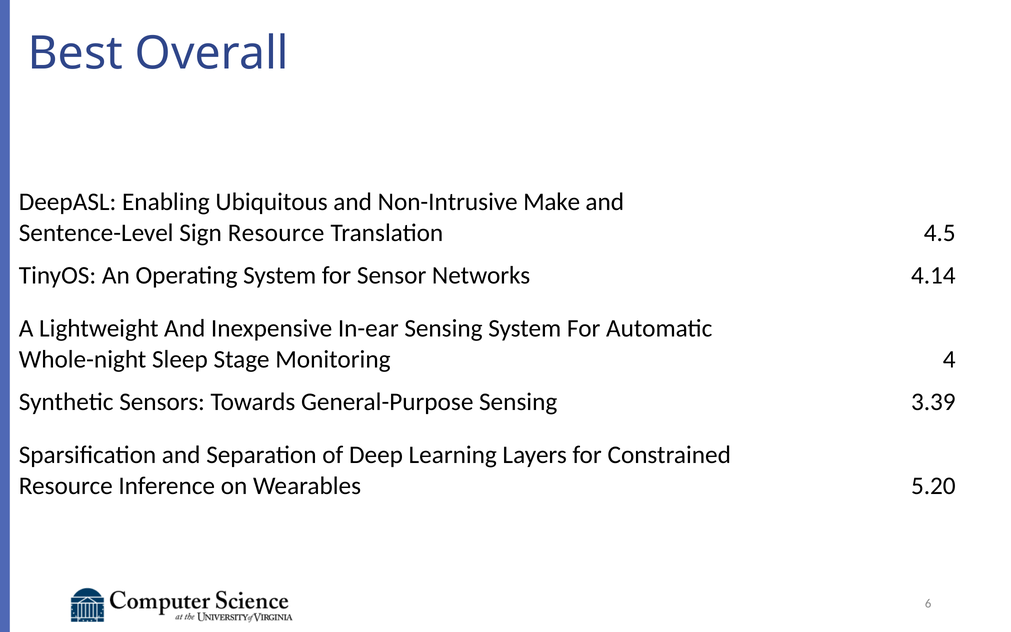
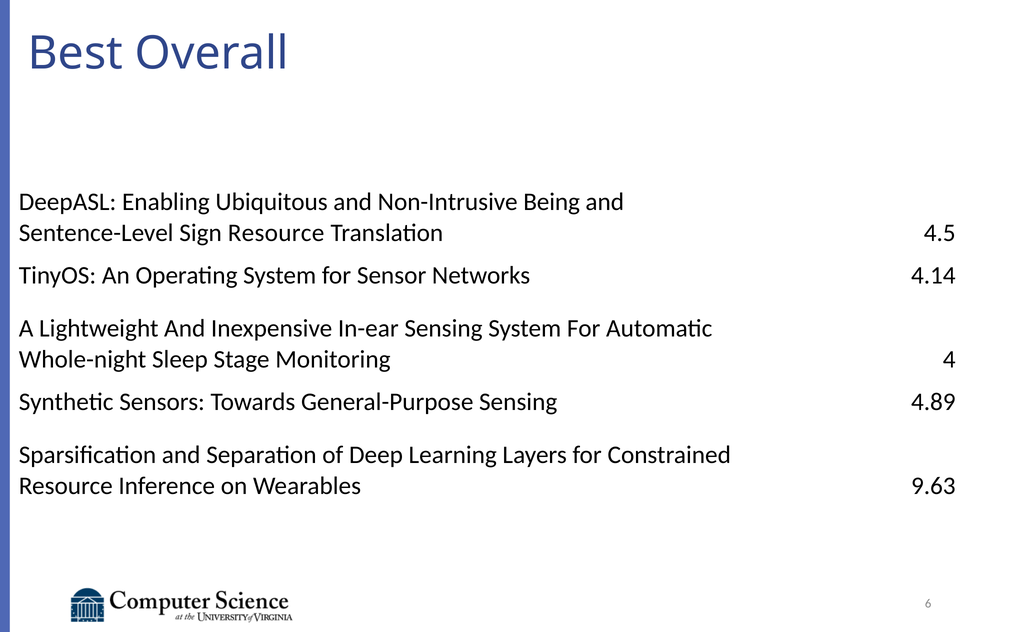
Make: Make -> Being
3.39: 3.39 -> 4.89
5.20: 5.20 -> 9.63
